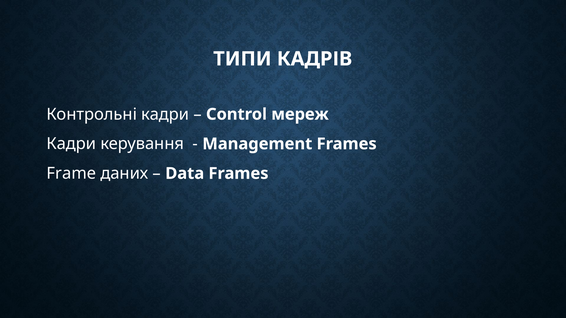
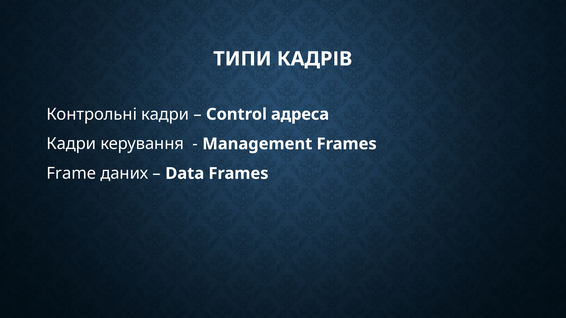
мереж: мереж -> адреса
